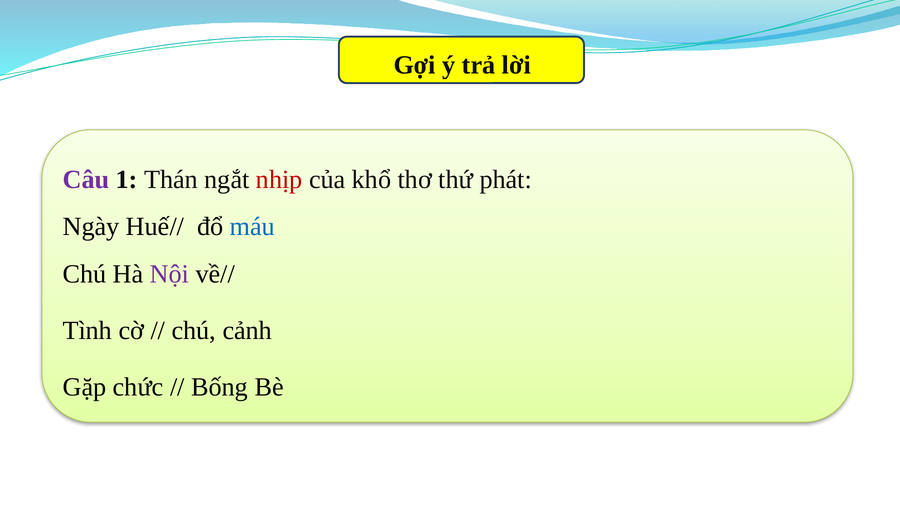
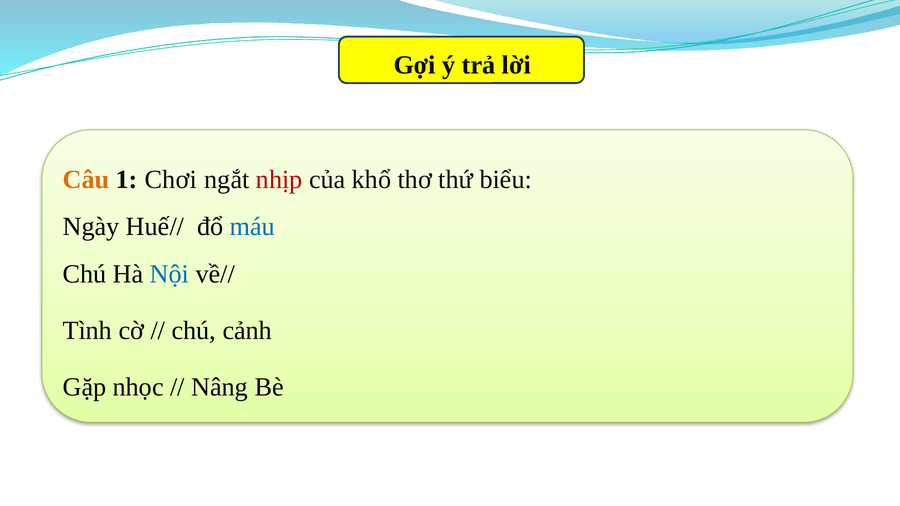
Câu colour: purple -> orange
Thán: Thán -> Chơi
phát: phát -> biểu
Nội colour: purple -> blue
chức: chức -> nhọc
Bống: Bống -> Nâng
